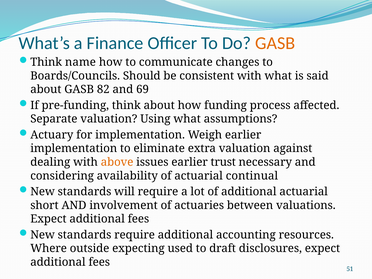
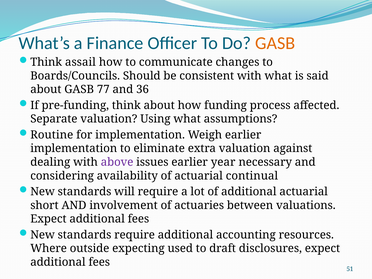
name: name -> assail
82: 82 -> 77
69: 69 -> 36
Actuary: Actuary -> Routine
above colour: orange -> purple
trust: trust -> year
